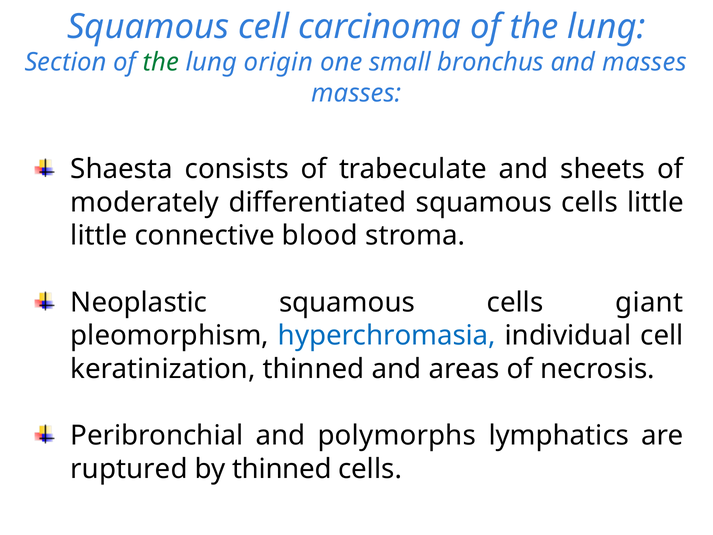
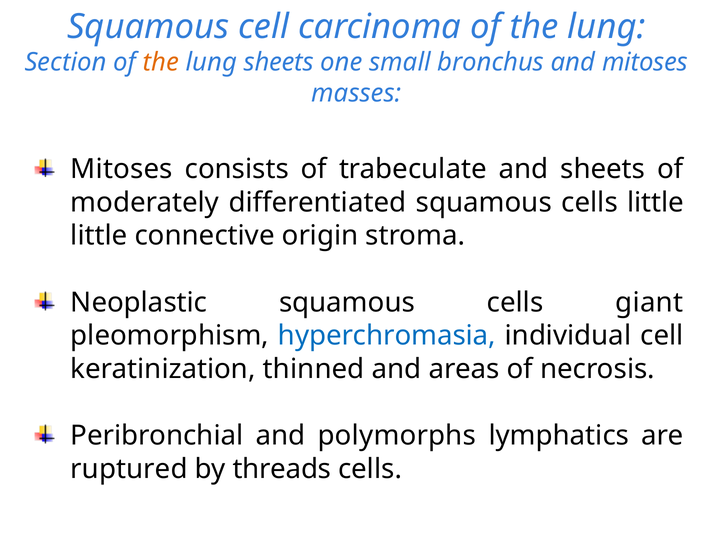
the at (161, 62) colour: green -> orange
lung origin: origin -> sheets
and masses: masses -> mitoses
Shaesta at (122, 169): Shaesta -> Mitoses
blood: blood -> origin
by thinned: thinned -> threads
